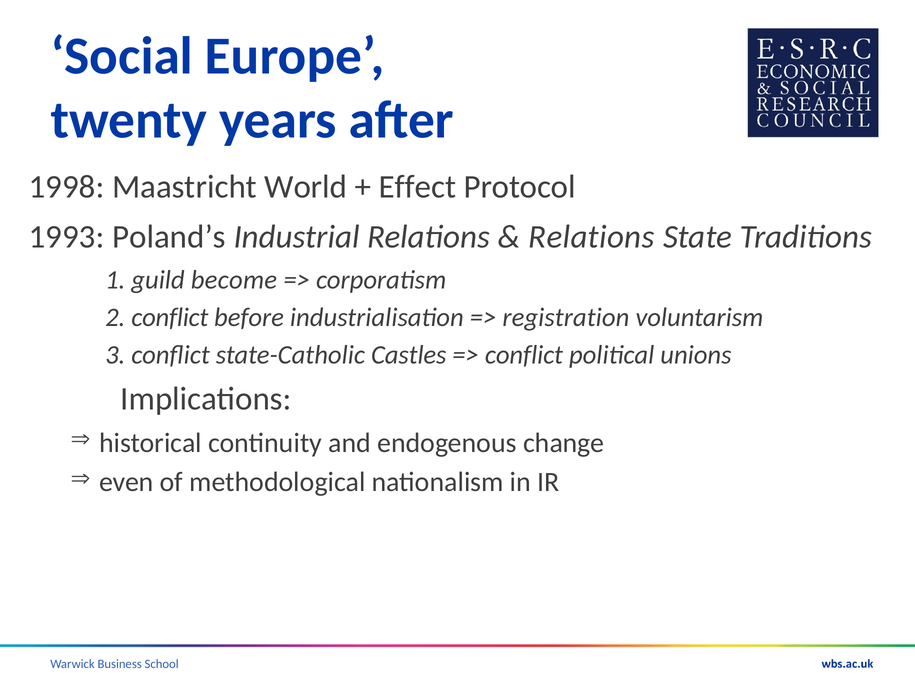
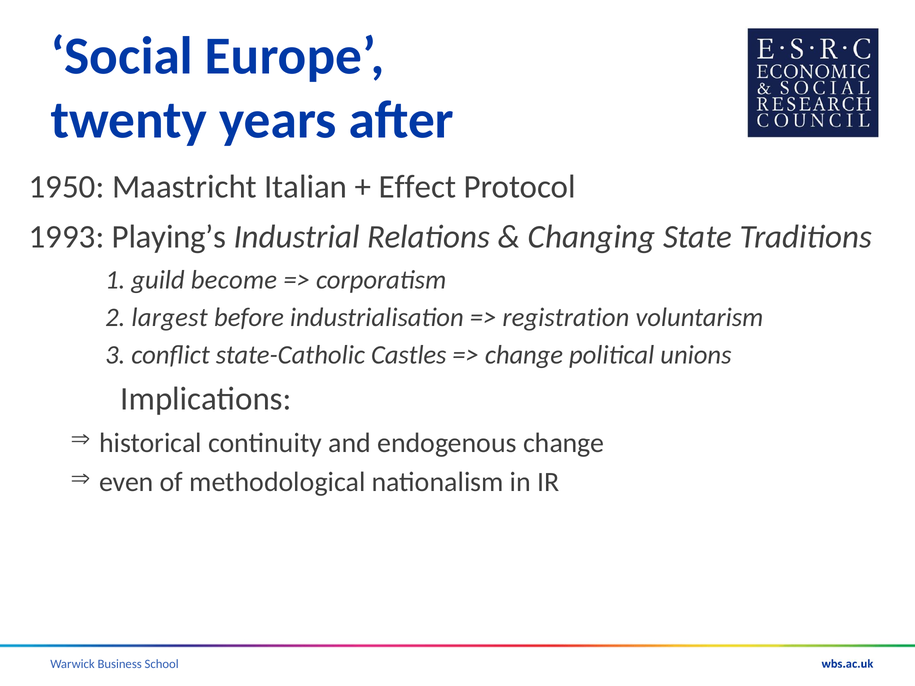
1998: 1998 -> 1950
World: World -> Italian
Poland’s: Poland’s -> Playing’s
Relations at (591, 237): Relations -> Changing
2 conflict: conflict -> largest
conflict at (524, 355): conflict -> change
